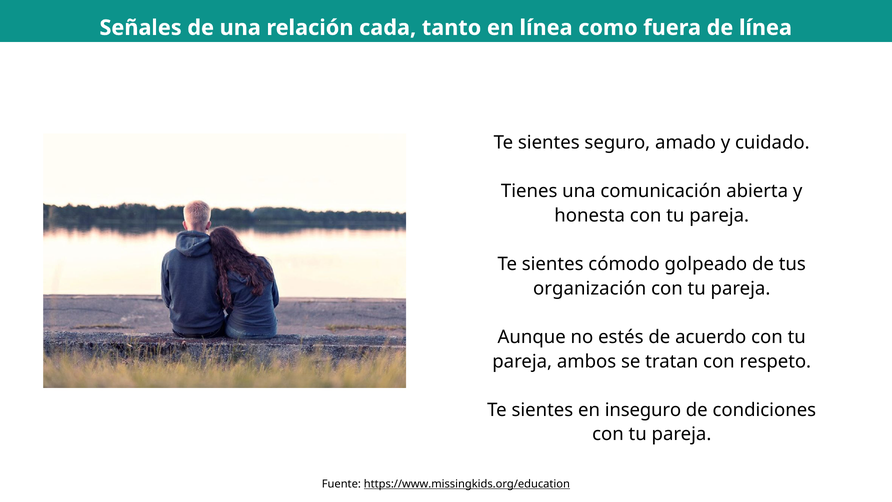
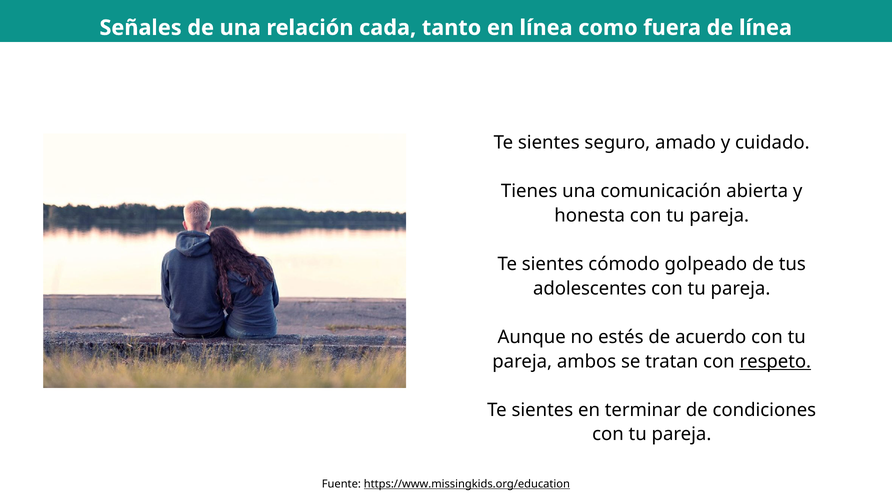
organización: organización -> adolescentes
respeto underline: none -> present
inseguro: inseguro -> terminar
